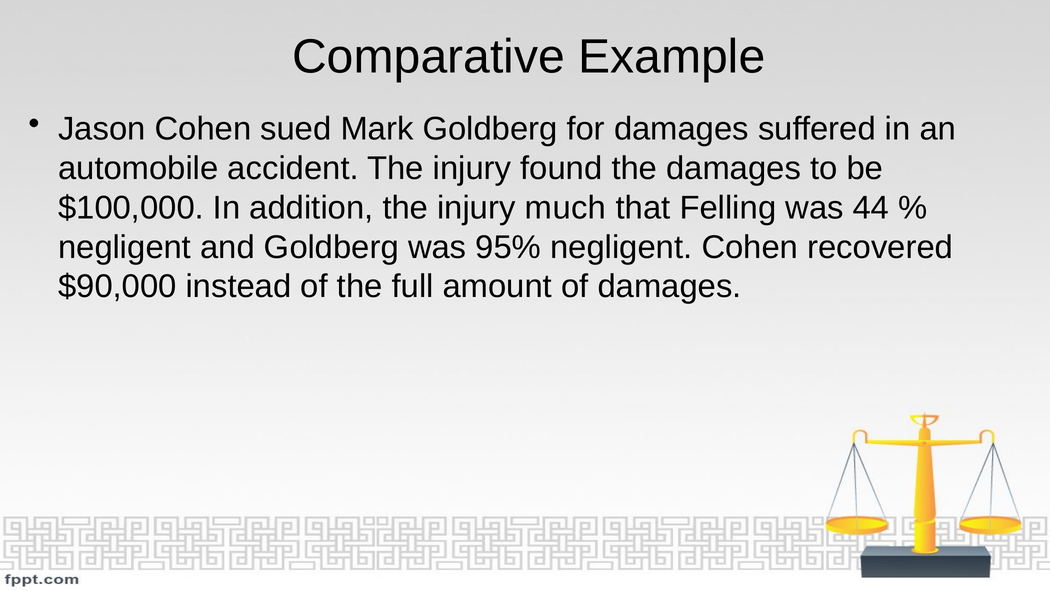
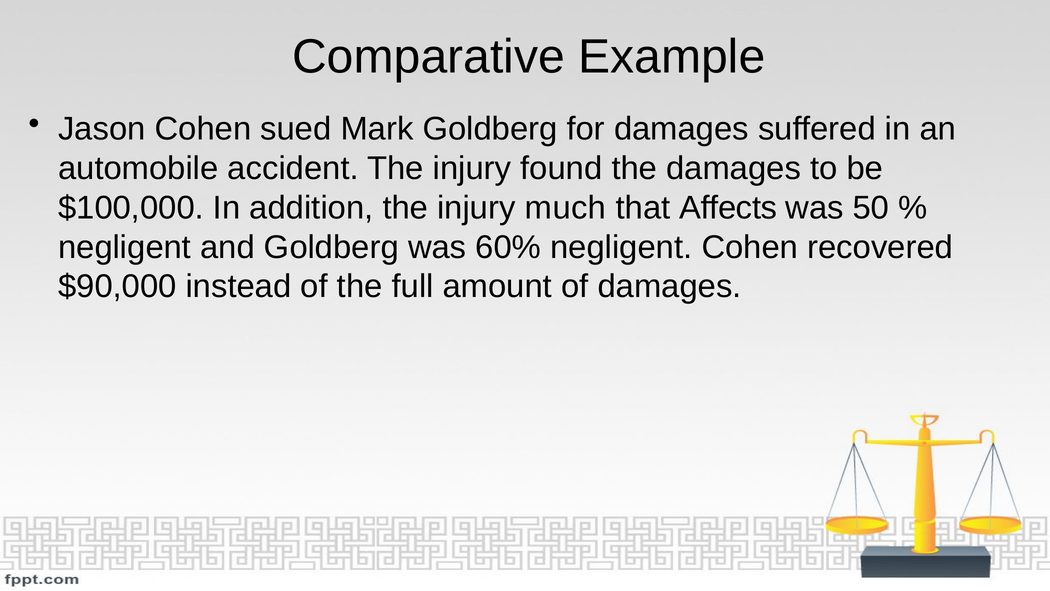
Felling: Felling -> Affects
44: 44 -> 50
95%: 95% -> 60%
